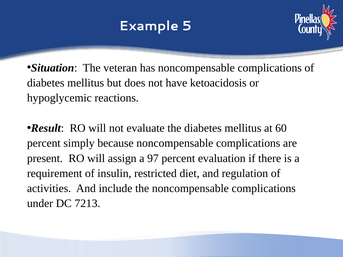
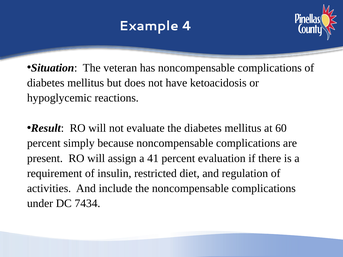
5: 5 -> 4
97: 97 -> 41
7213: 7213 -> 7434
